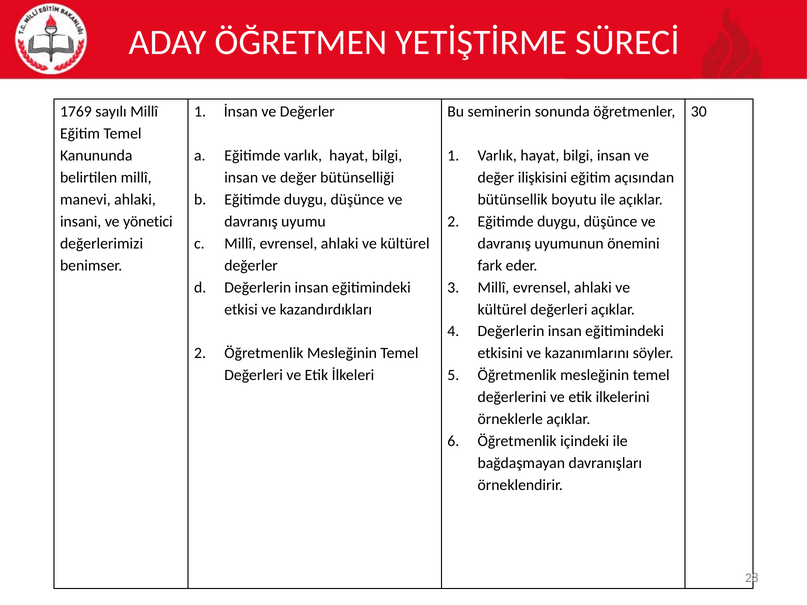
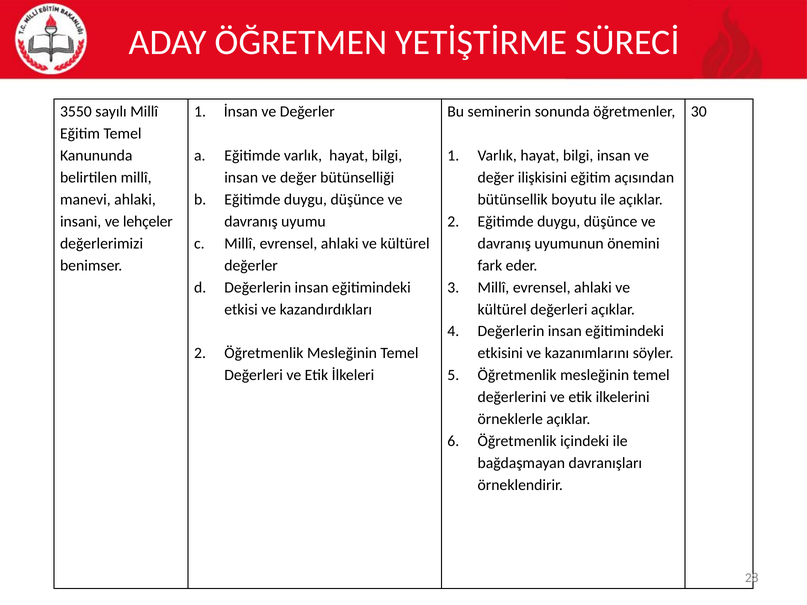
1769: 1769 -> 3550
yönetici: yönetici -> lehçeler
